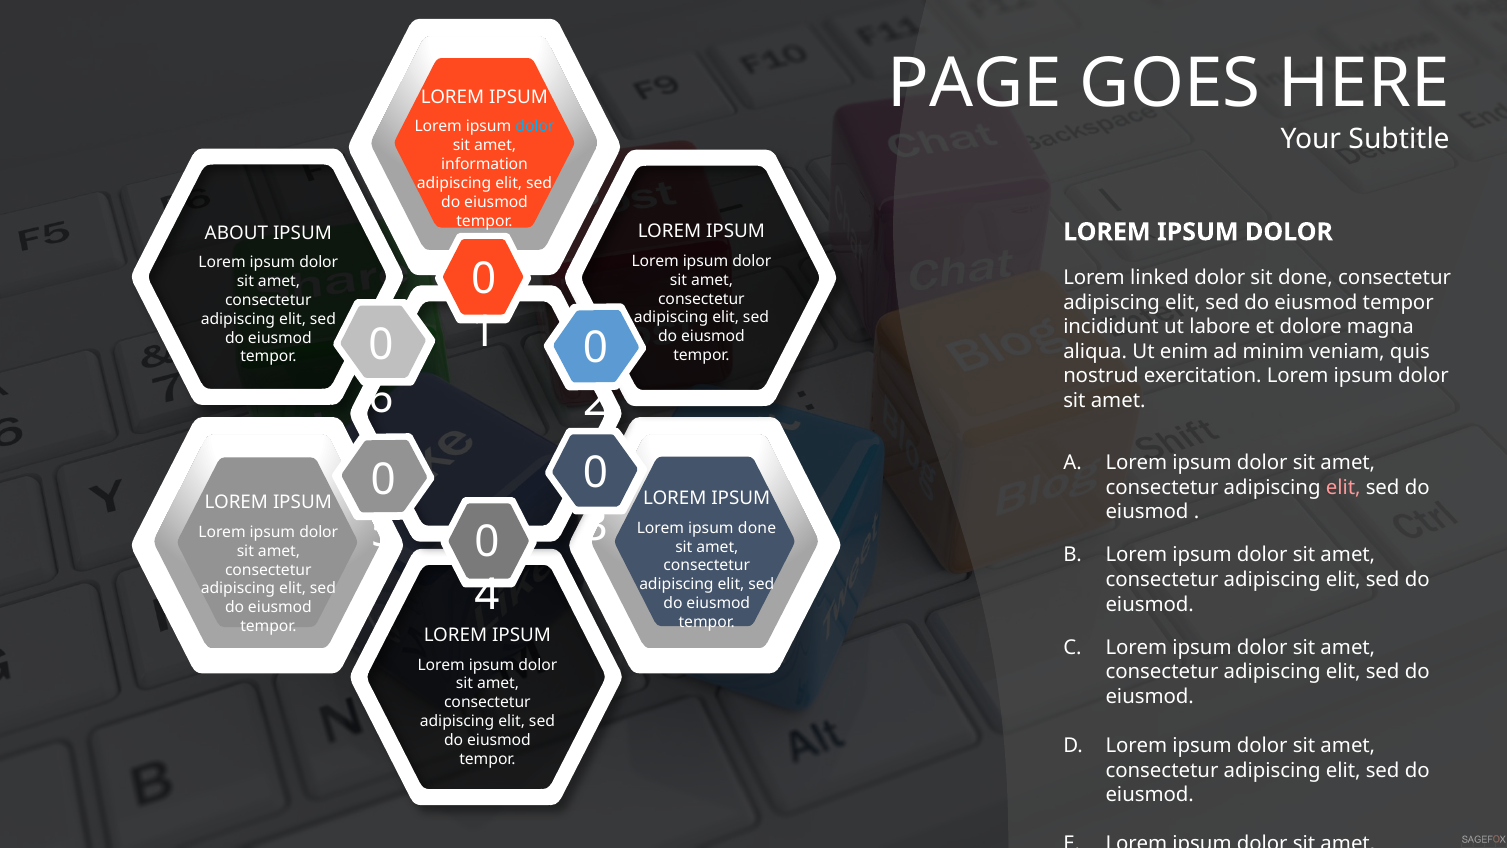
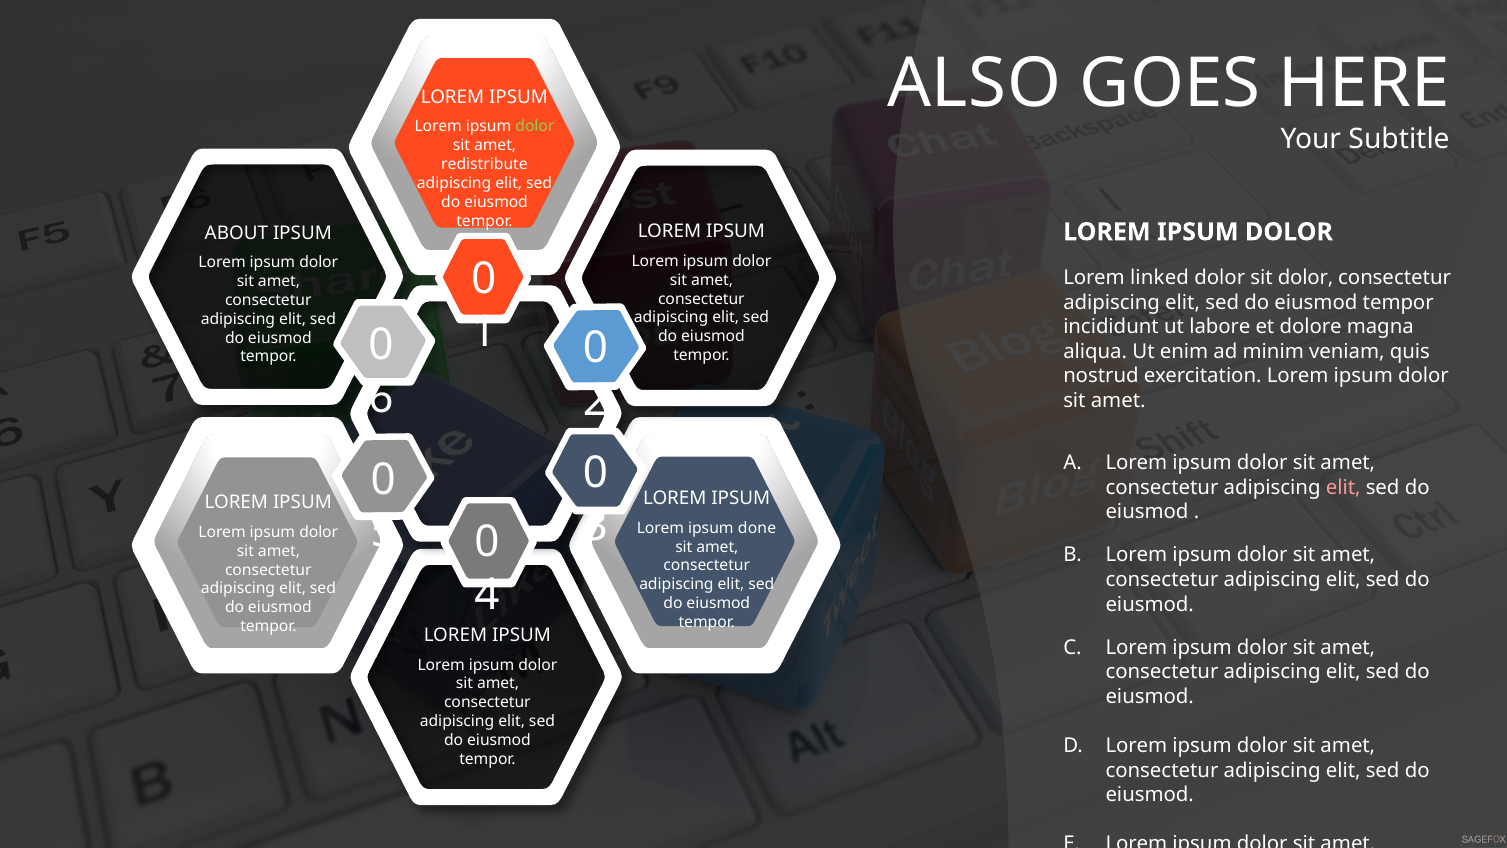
PAGE: PAGE -> ALSO
dolor at (535, 127) colour: light blue -> light green
information: information -> redistribute
sit done: done -> dolor
